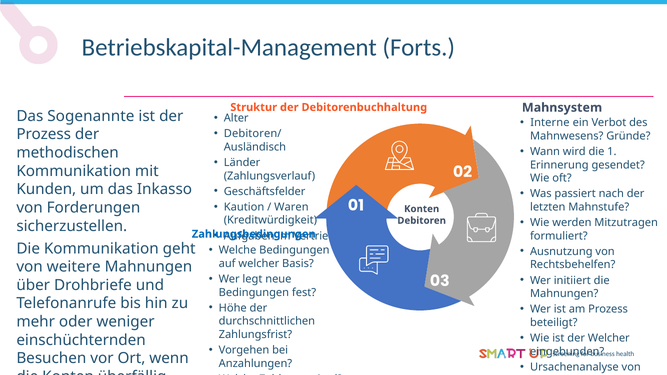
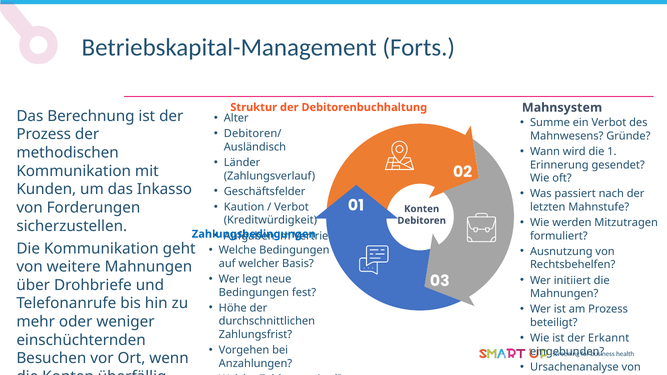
Sogenannte: Sogenannte -> Berechnung
Interne: Interne -> Summe
Waren at (291, 207): Waren -> Verbot
der Welcher: Welcher -> Erkannt
